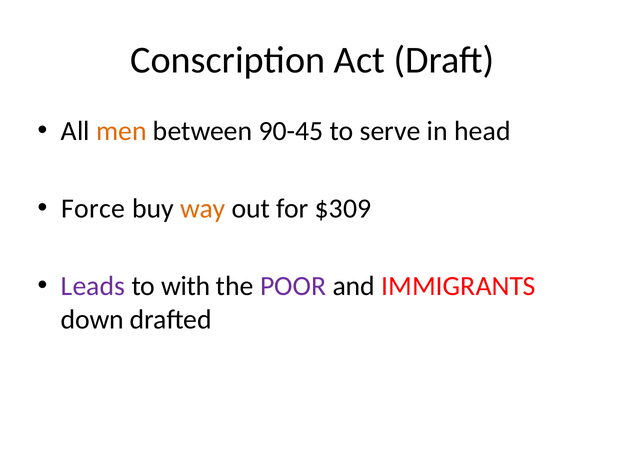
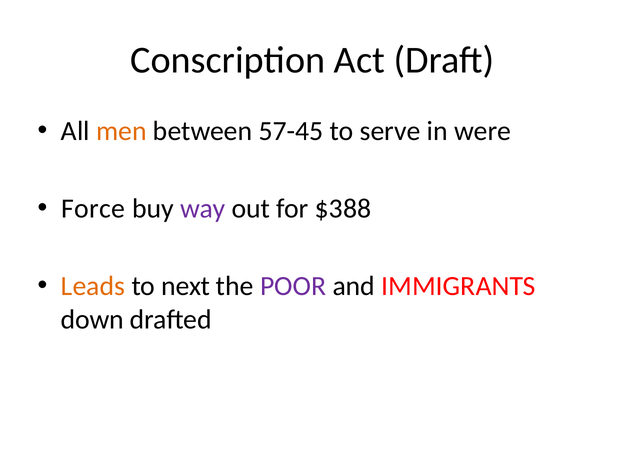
90-45: 90-45 -> 57-45
head: head -> were
way colour: orange -> purple
$309: $309 -> $388
Leads colour: purple -> orange
with: with -> next
